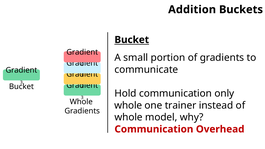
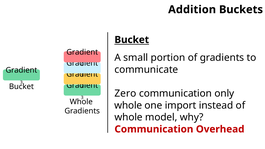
Hold: Hold -> Zero
trainer: trainer -> import
